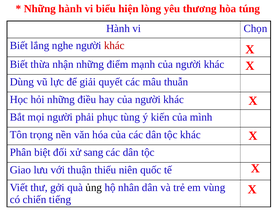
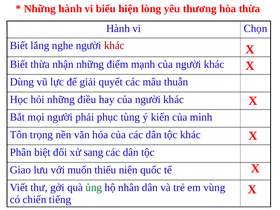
hòa túng: túng -> thừa
thuận: thuận -> muốn
ủng colour: black -> green
